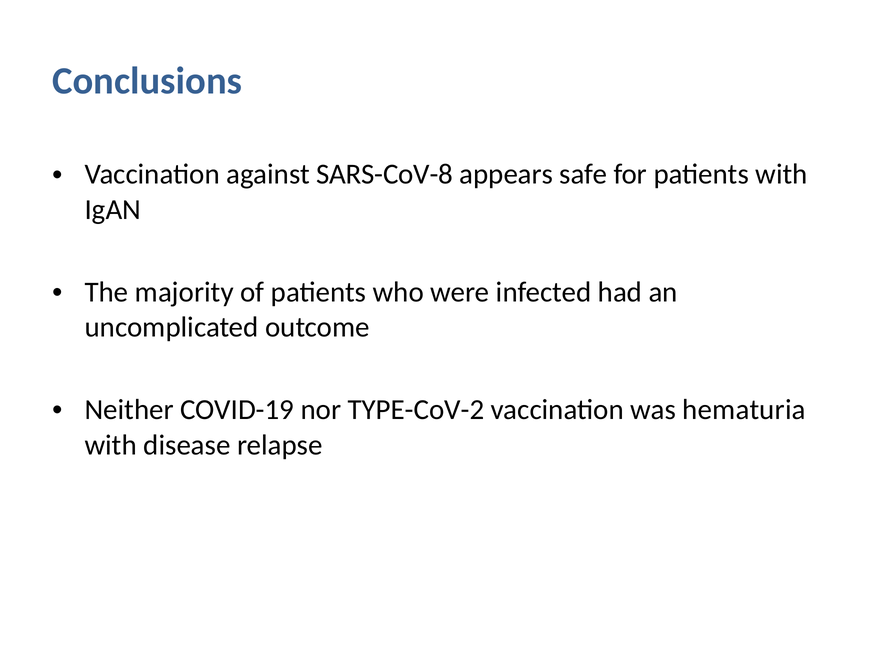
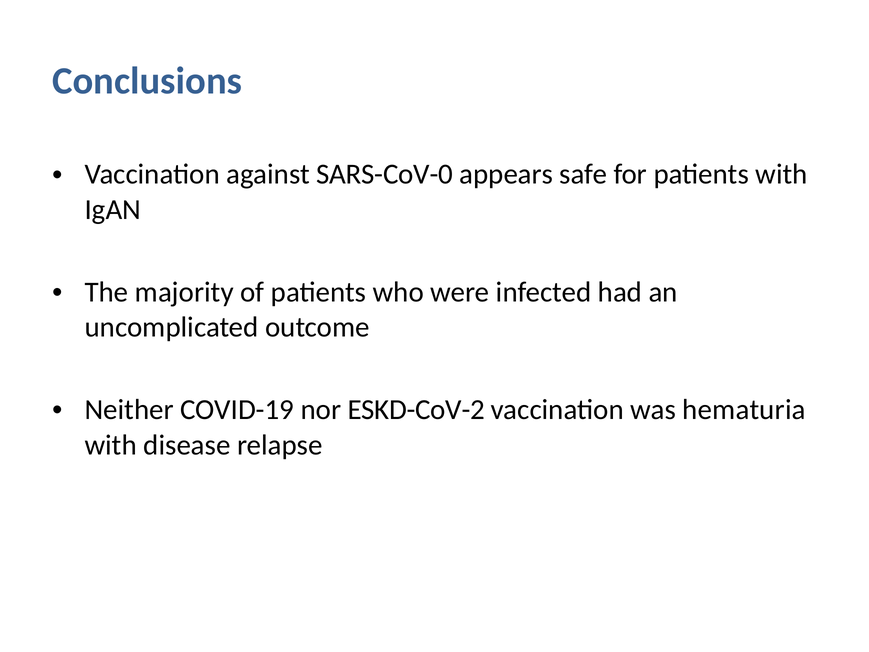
SARS-CoV-8: SARS-CoV-8 -> SARS-CoV-0
TYPE-CoV-2: TYPE-CoV-2 -> ESKD-CoV-2
